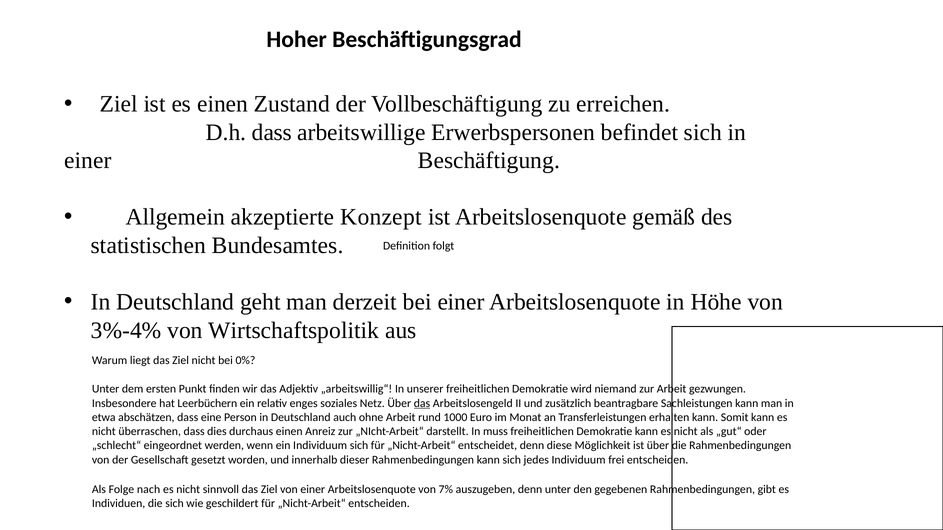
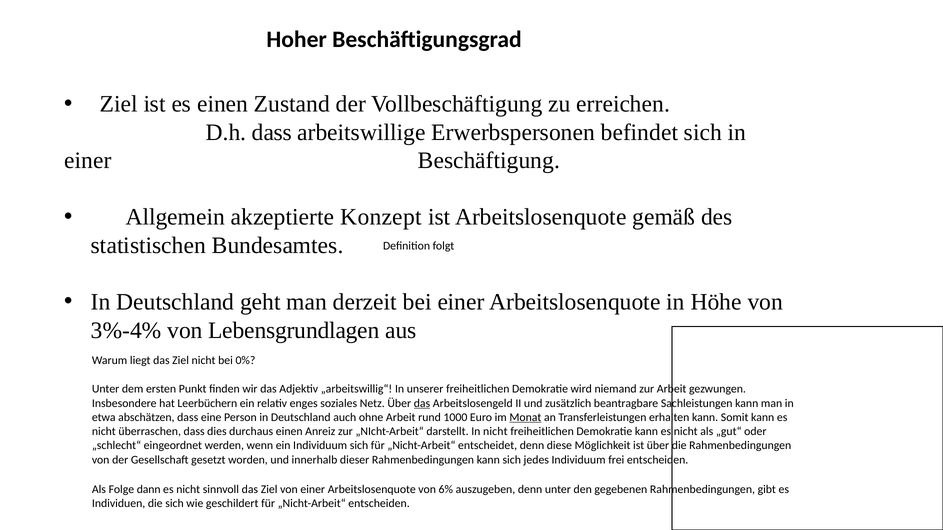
Wirtschaftspolitik: Wirtschaftspolitik -> Lebensgrundlagen
Monat underline: none -> present
In muss: muss -> nicht
nach: nach -> dann
7%: 7% -> 6%
